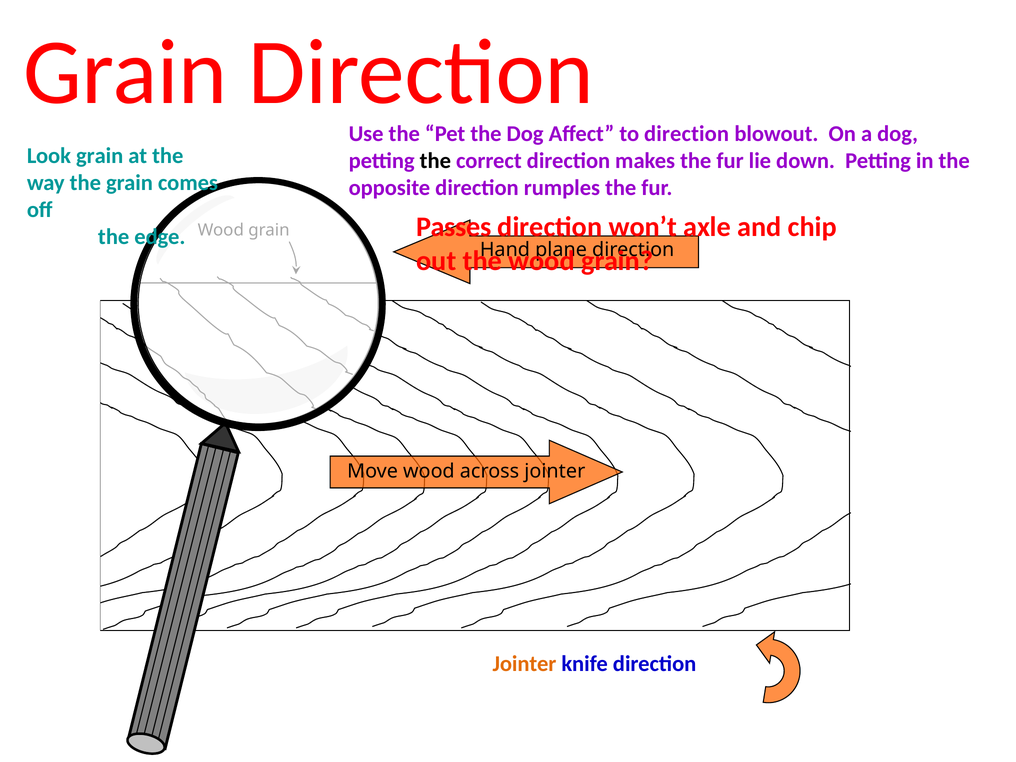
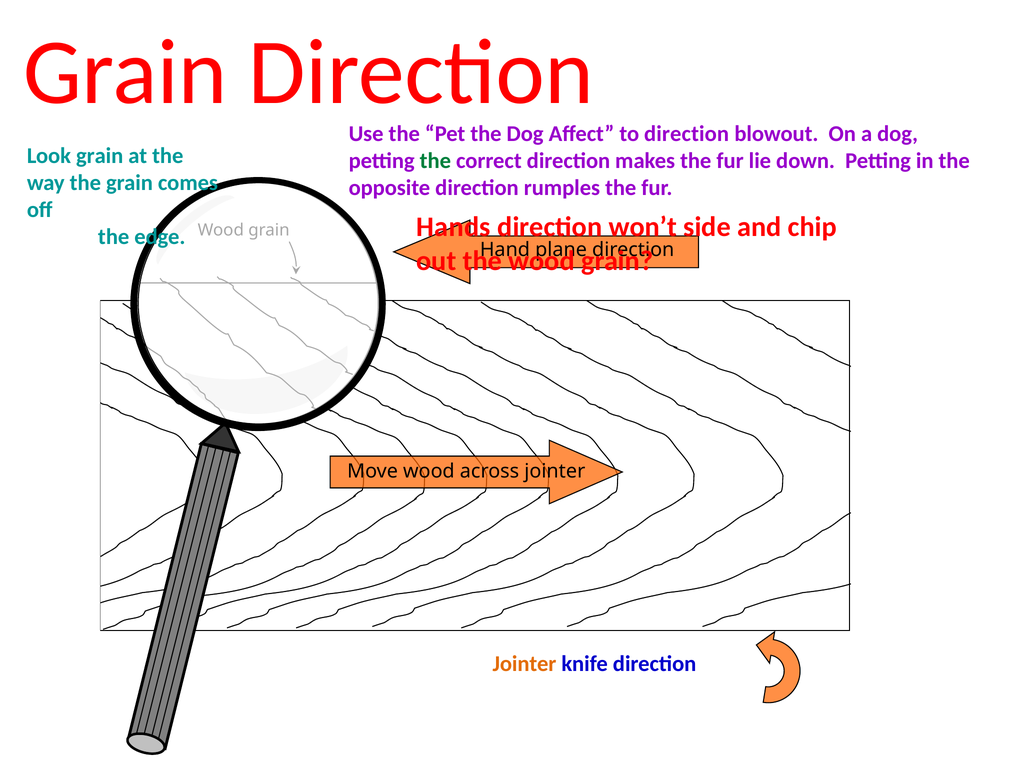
the at (435, 161) colour: black -> green
Passes: Passes -> Hands
axle: axle -> side
